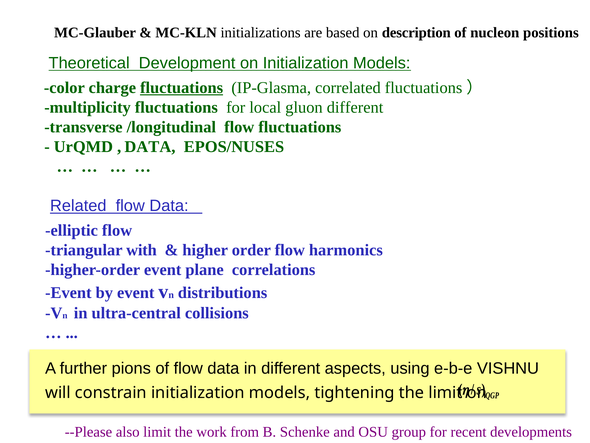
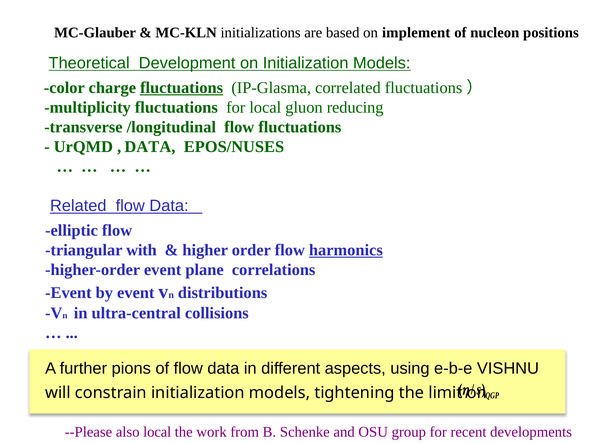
description: description -> implement
gluon different: different -> reducing
harmonics underline: none -> present
also limit: limit -> local
